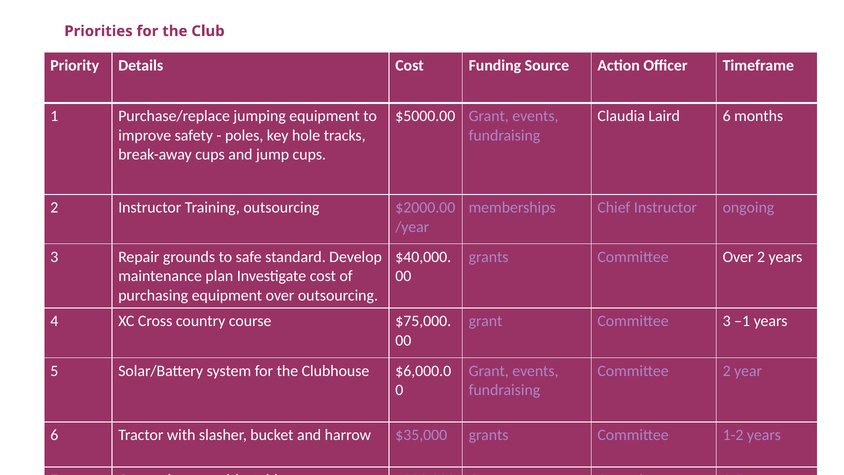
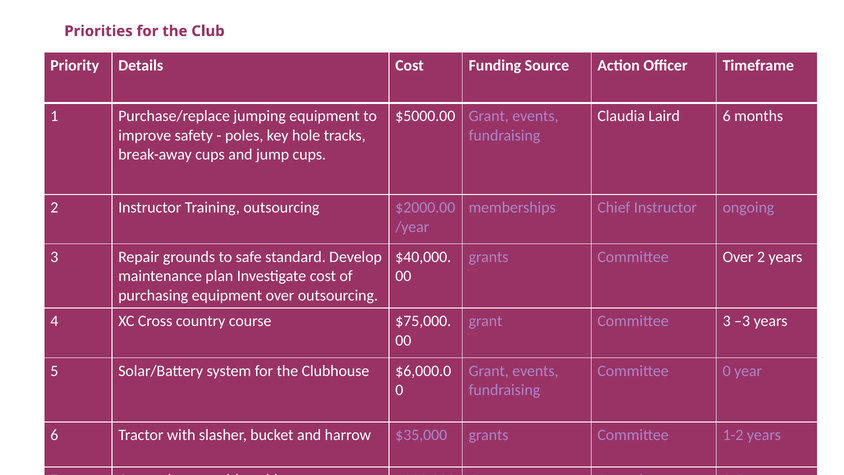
–1: –1 -> –3
Committee 2: 2 -> 0
